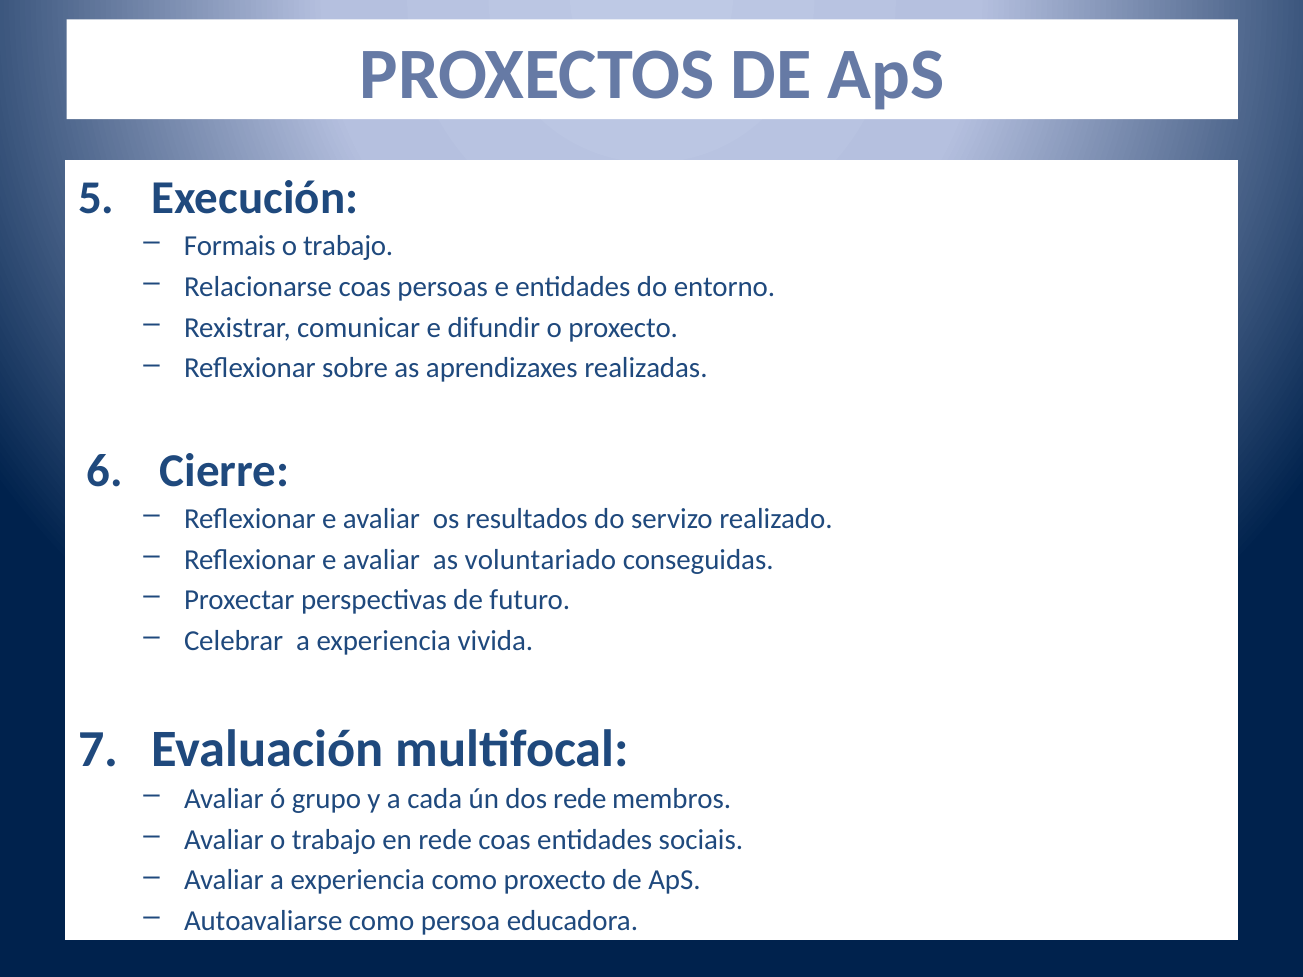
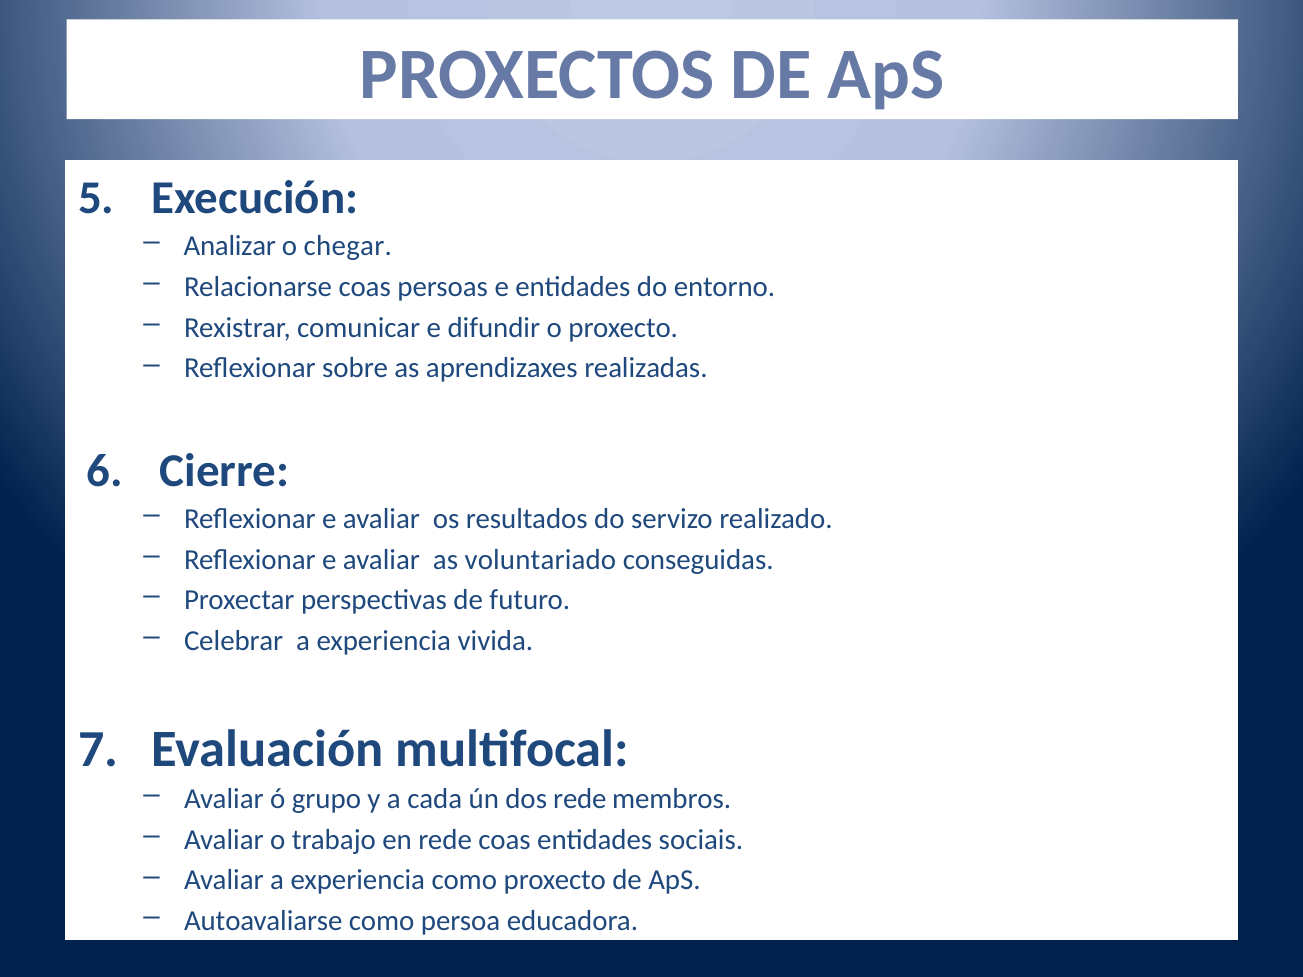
Formais: Formais -> Analizar
trabajo at (348, 246): trabajo -> chegar
